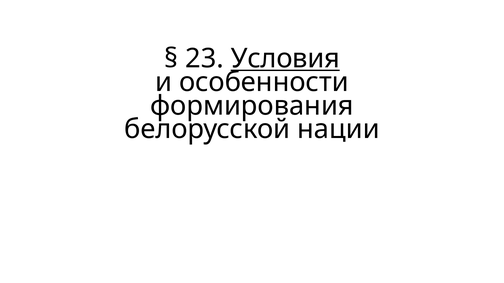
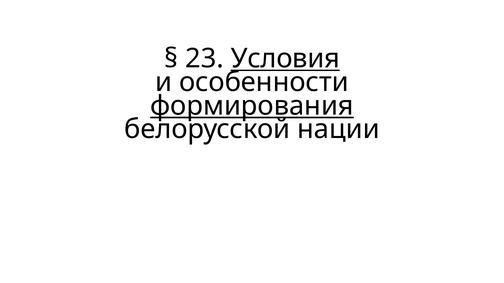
формирования underline: none -> present
